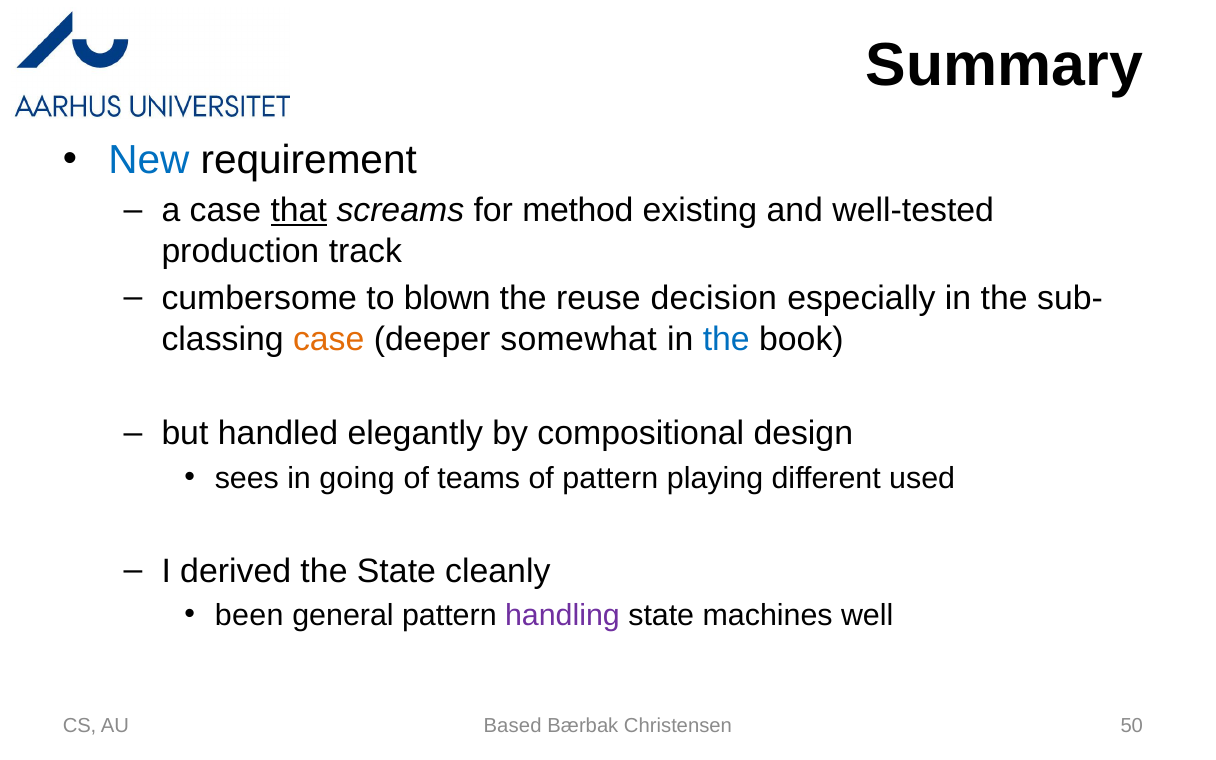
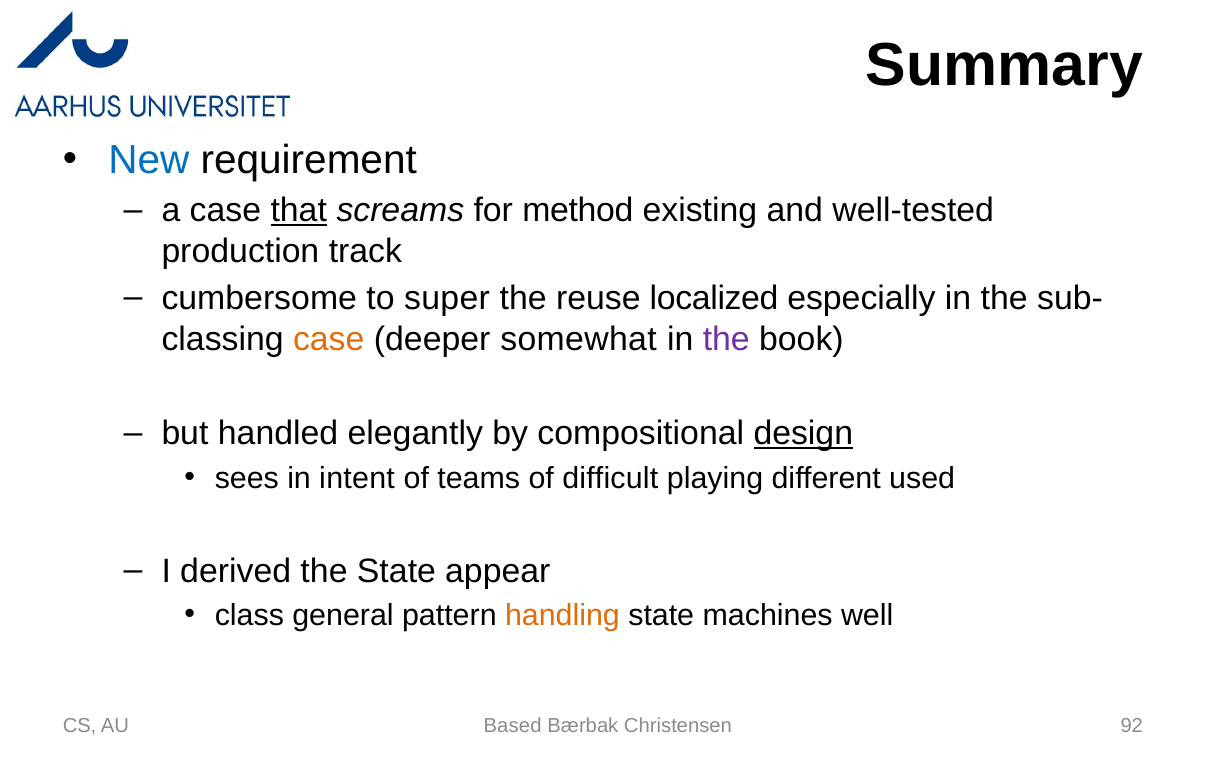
blown: blown -> super
decision: decision -> localized
the at (726, 339) colour: blue -> purple
design underline: none -> present
going: going -> intent
of pattern: pattern -> difficult
cleanly: cleanly -> appear
been: been -> class
handling colour: purple -> orange
50: 50 -> 92
